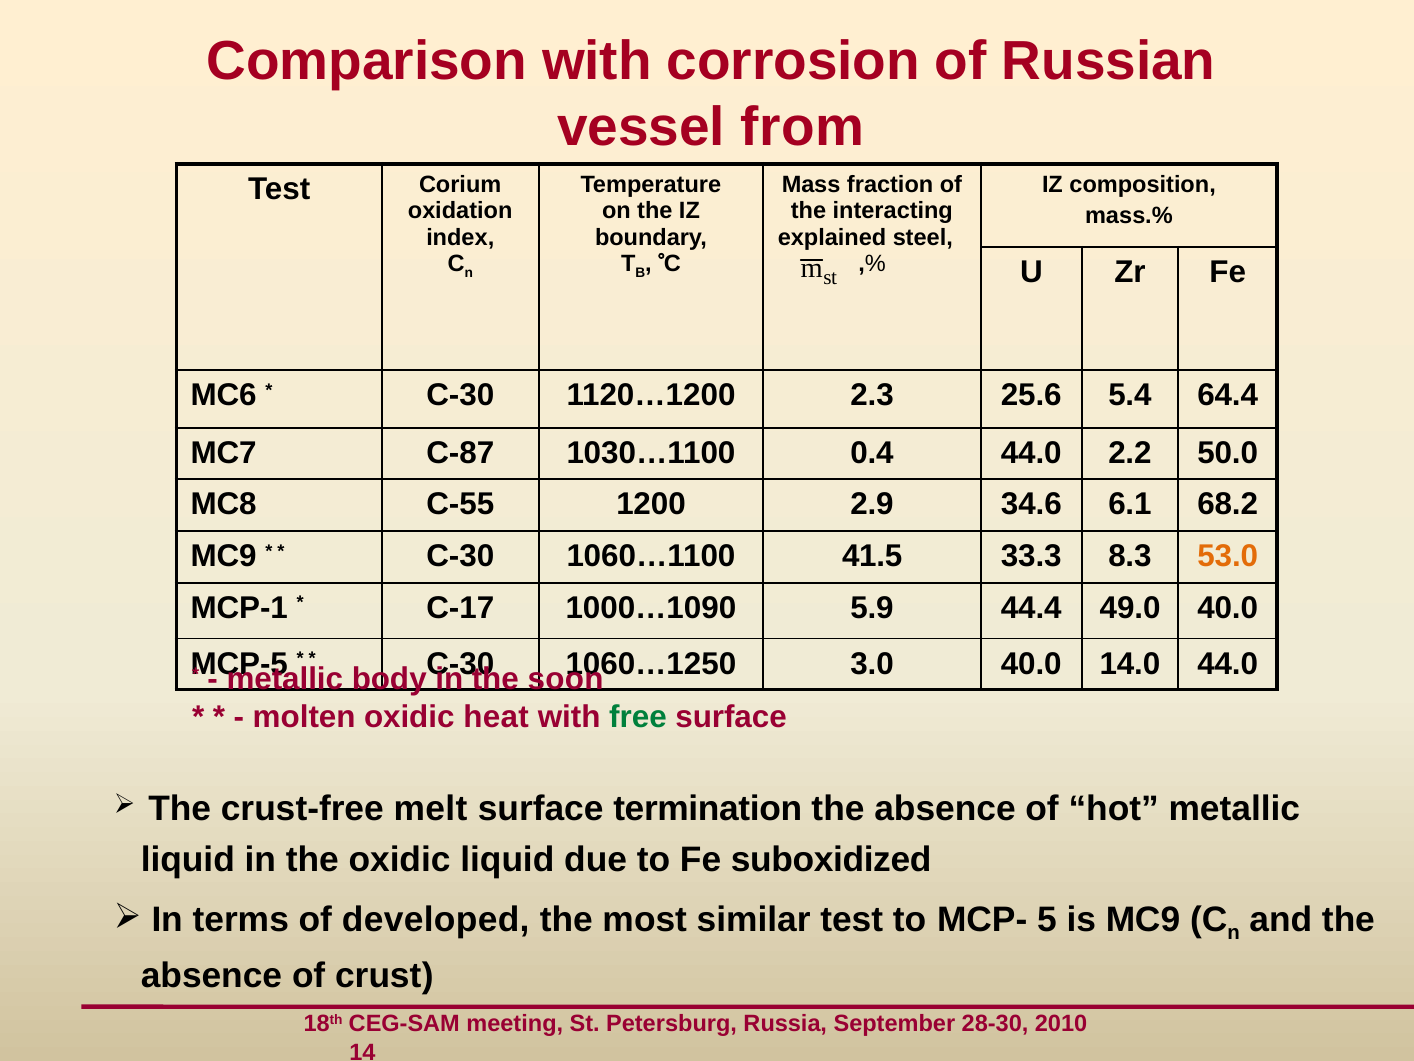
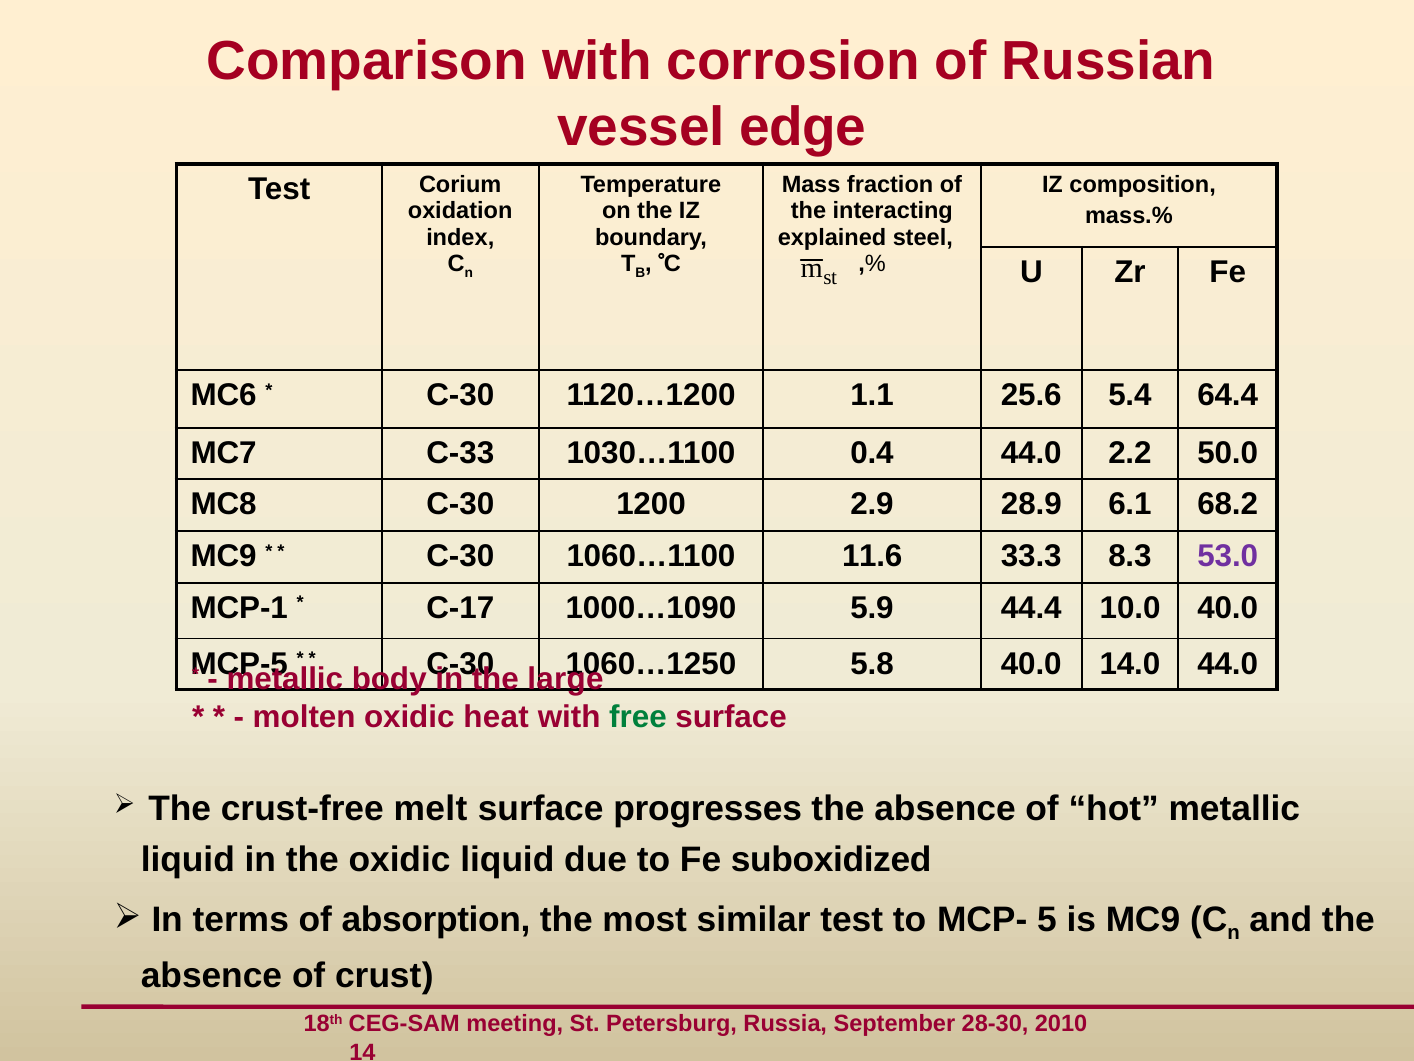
from: from -> edge
2.3: 2.3 -> 1.1
C-87: C-87 -> C-33
MC8 C-55: C-55 -> C-30
34.6: 34.6 -> 28.9
41.5: 41.5 -> 11.6
53.0 colour: orange -> purple
49.0: 49.0 -> 10.0
3.0: 3.0 -> 5.8
soon: soon -> large
termination: termination -> progresses
developed: developed -> absorption
